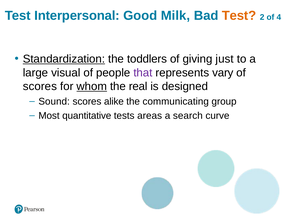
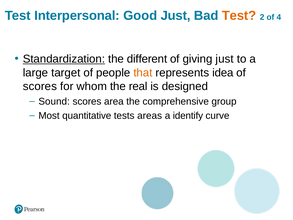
Good Milk: Milk -> Just
toddlers: toddlers -> different
visual: visual -> target
that colour: purple -> orange
vary: vary -> idea
whom underline: present -> none
alike: alike -> area
communicating: communicating -> comprehensive
search: search -> identify
